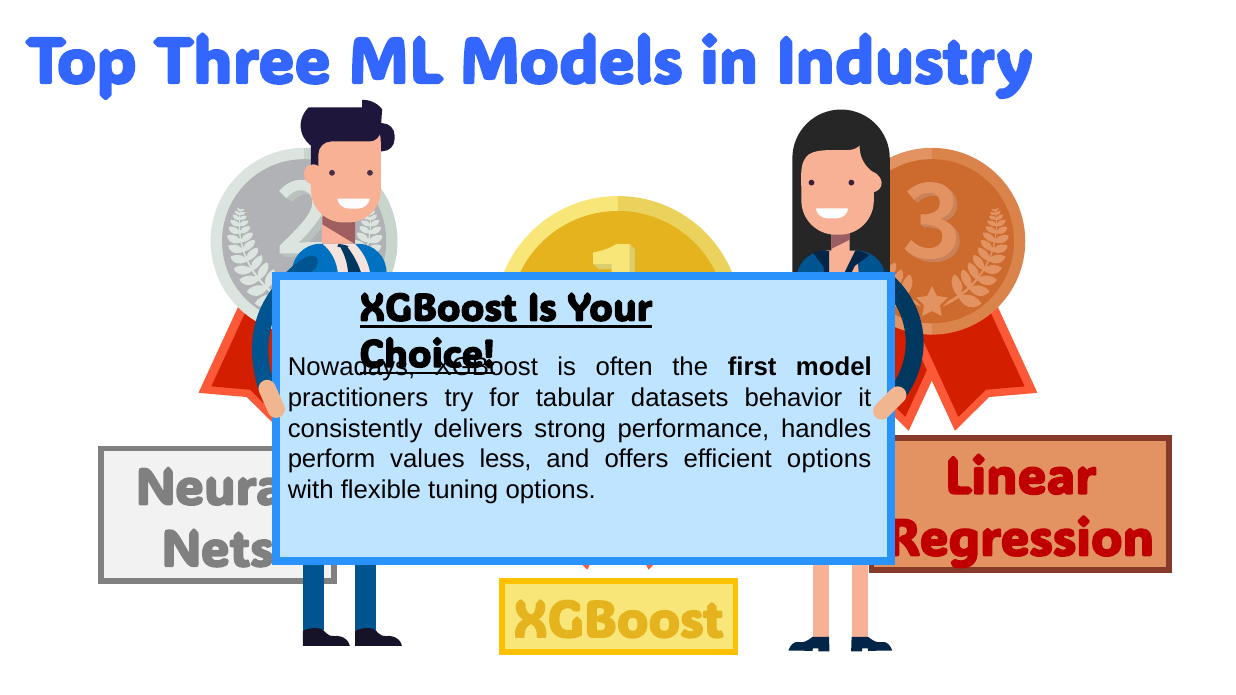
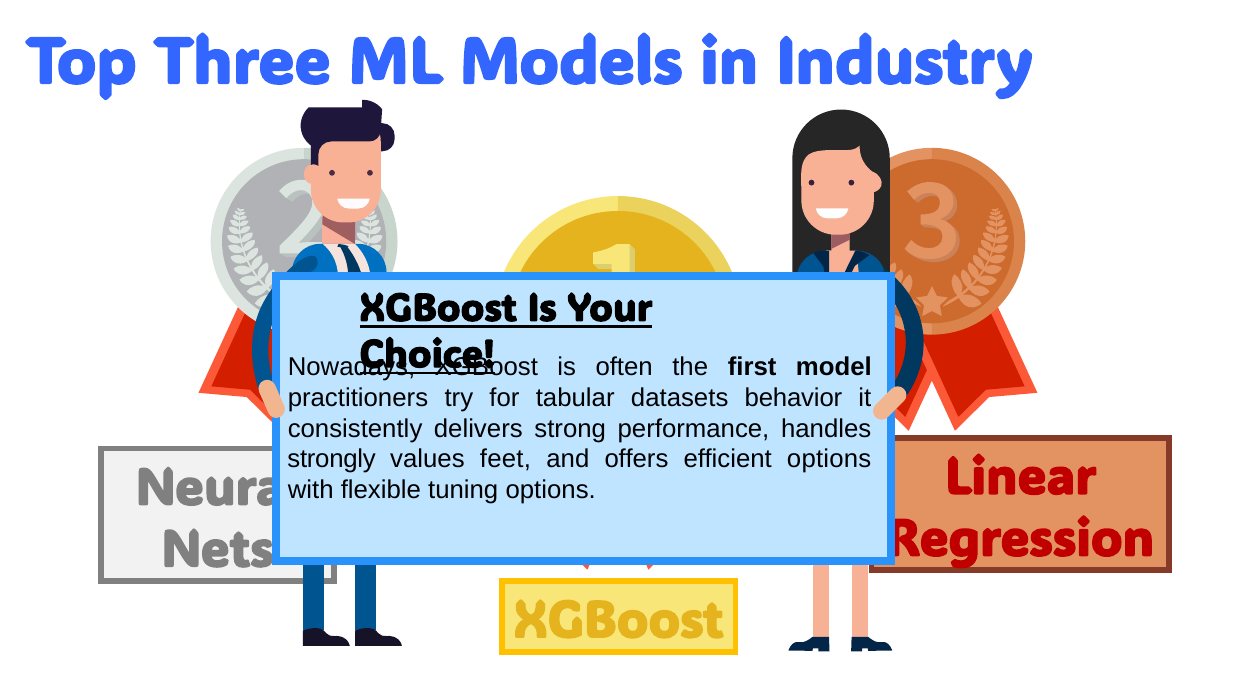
perform: perform -> strongly
less: less -> feet
